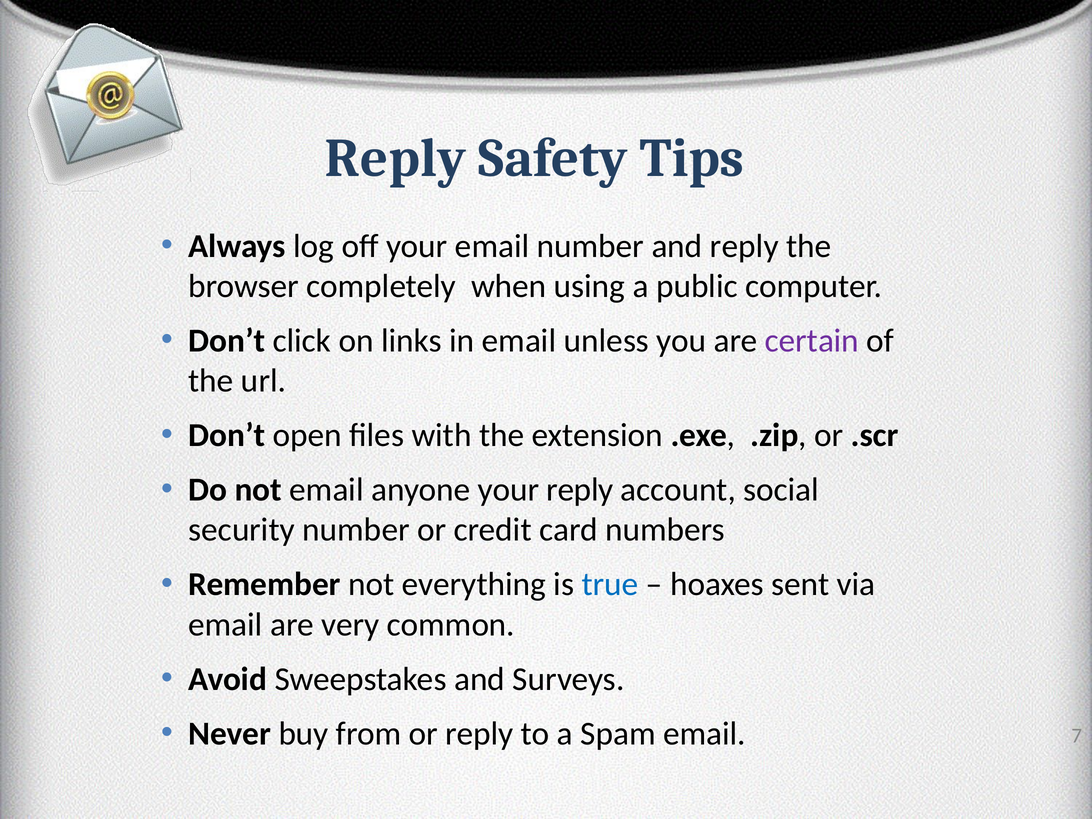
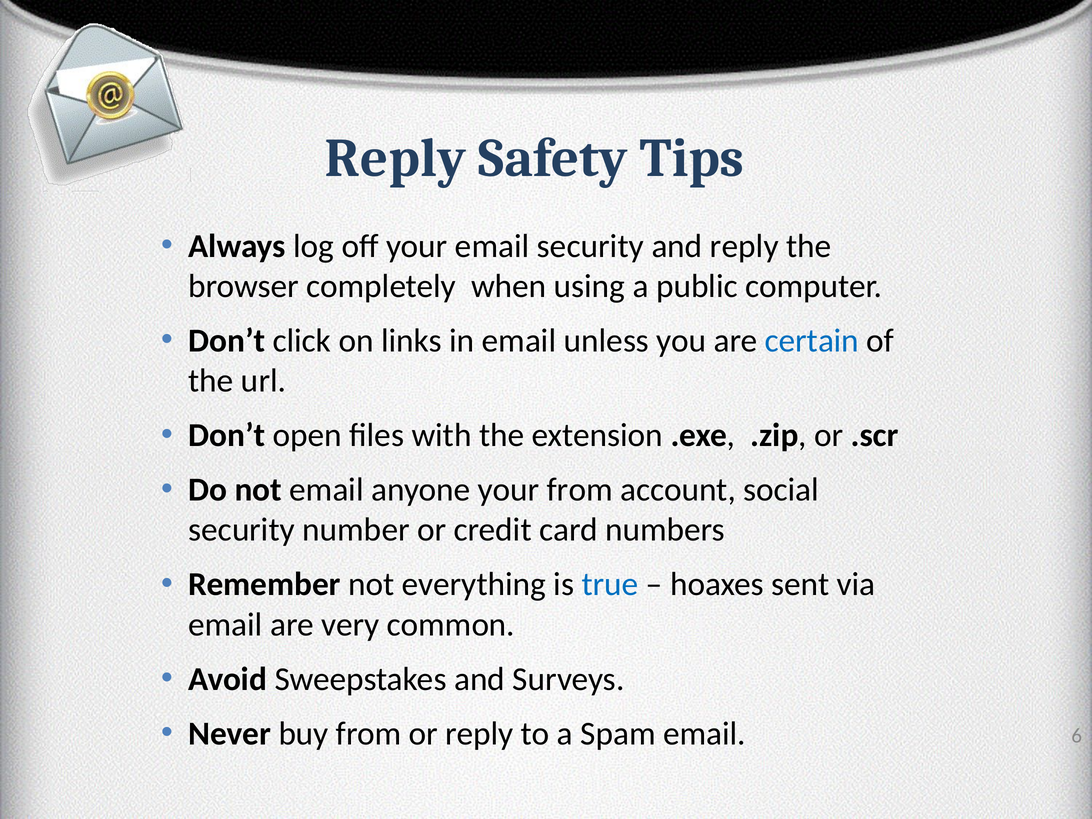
email number: number -> security
certain colour: purple -> blue
your reply: reply -> from
7: 7 -> 6
